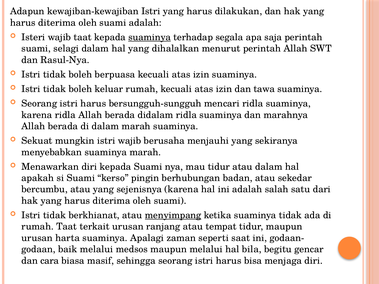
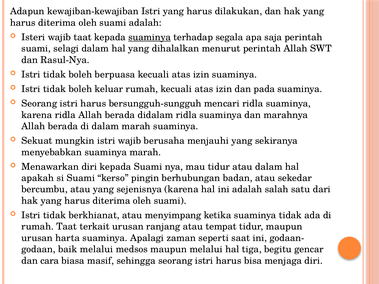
tawa: tawa -> pada
menyimpang underline: present -> none
bila: bila -> tiga
